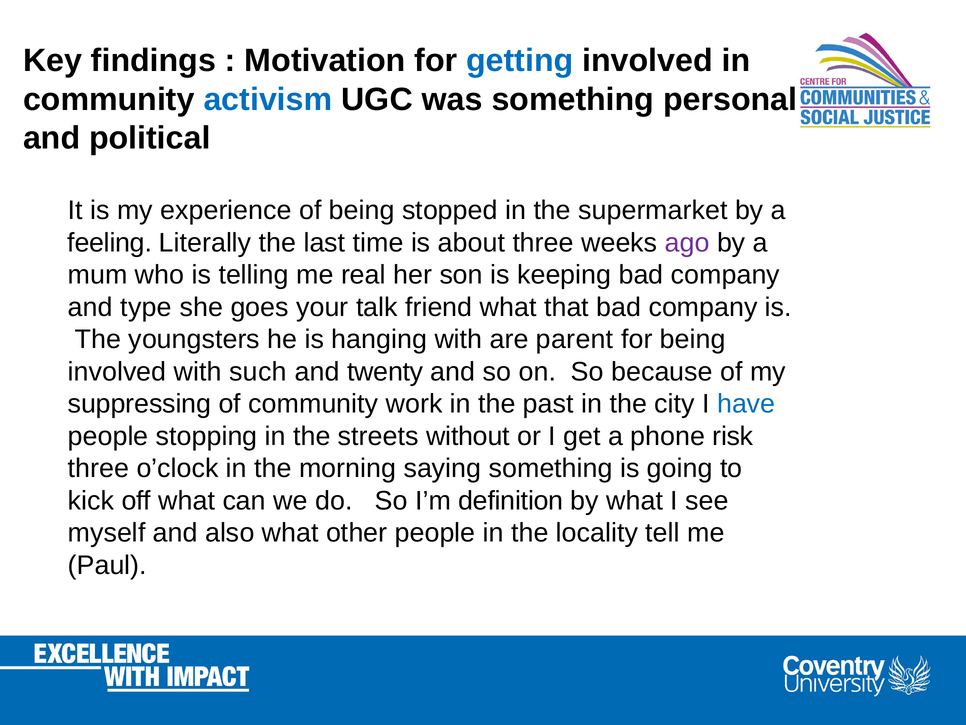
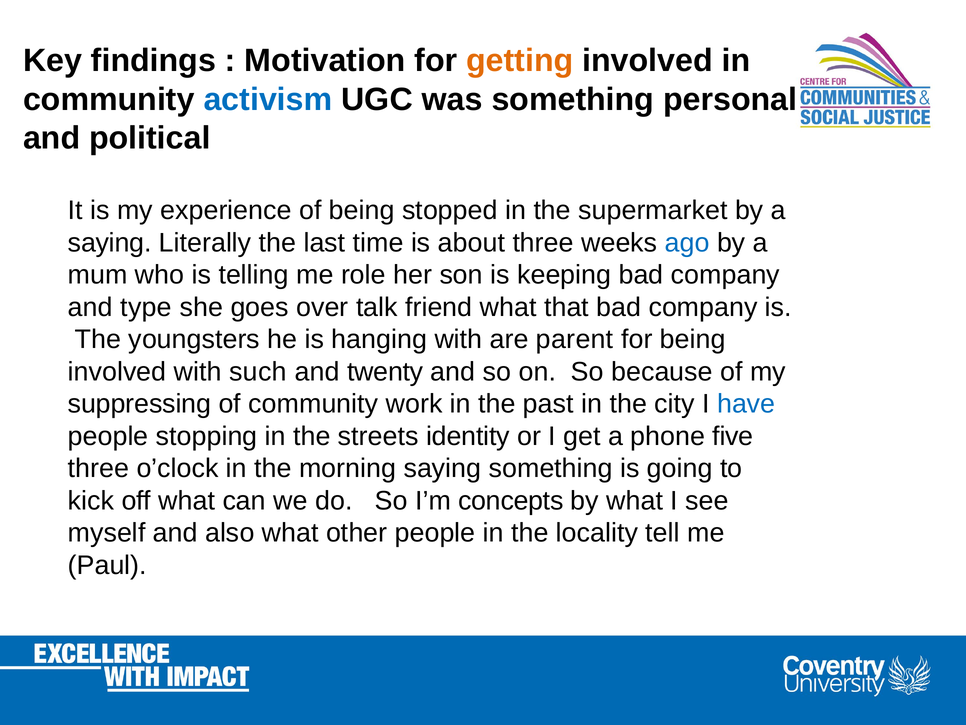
getting colour: blue -> orange
feeling at (110, 243): feeling -> saying
ago colour: purple -> blue
real: real -> role
your: your -> over
without: without -> identity
risk: risk -> five
definition: definition -> concepts
